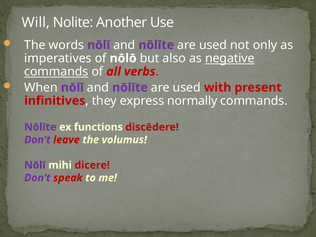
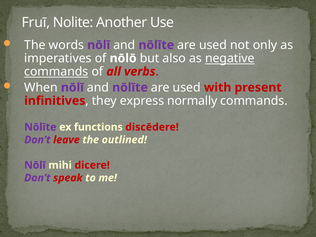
Will: Will -> Fruī
volumus: volumus -> outlined
